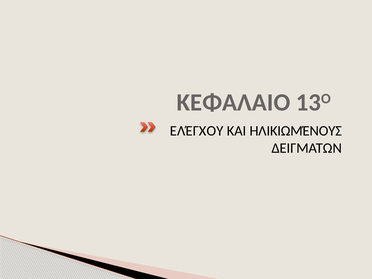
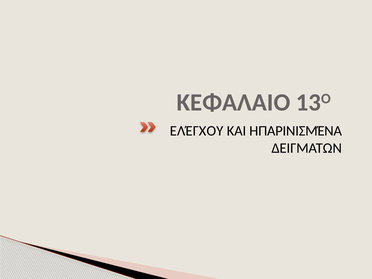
ΗΛΙΚΙΩΜΈΝΟΥΣ: ΗΛΙΚΙΩΜΈΝΟΥΣ -> ΗΠΑΡΙΝΙΣΜΈΝΑ
